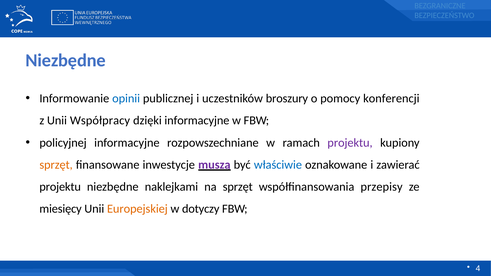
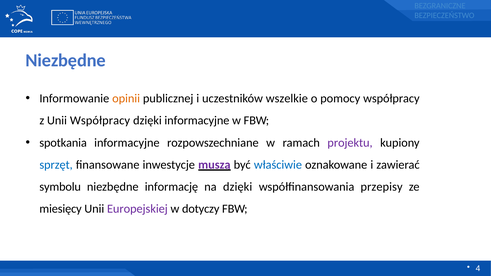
opinii colour: blue -> orange
broszury: broszury -> wszelkie
pomocy konferencji: konferencji -> współpracy
policyjnej: policyjnej -> spotkania
sprzęt at (56, 165) colour: orange -> blue
projektu at (60, 187): projektu -> symbolu
naklejkami: naklejkami -> informację
na sprzęt: sprzęt -> dzięki
Europejskiej colour: orange -> purple
